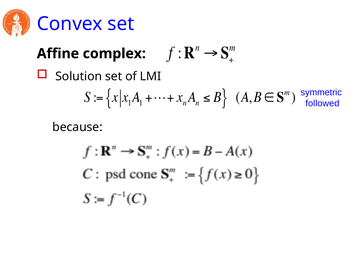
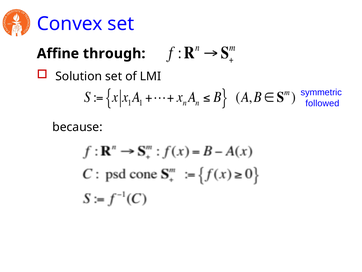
complex: complex -> through
